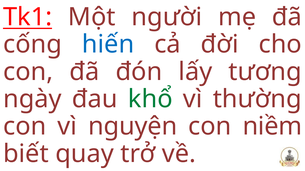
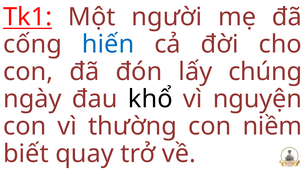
tương: tương -> chúng
khổ colour: green -> black
thường: thường -> nguyện
nguyện: nguyện -> thường
